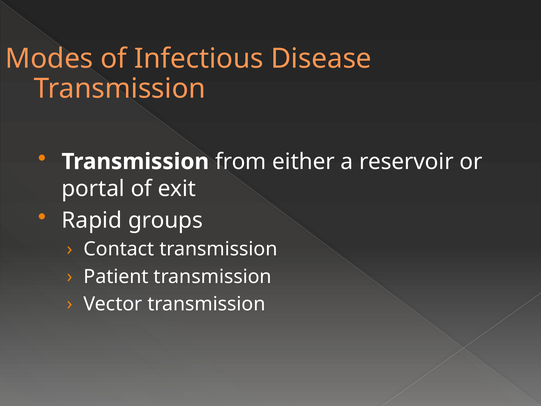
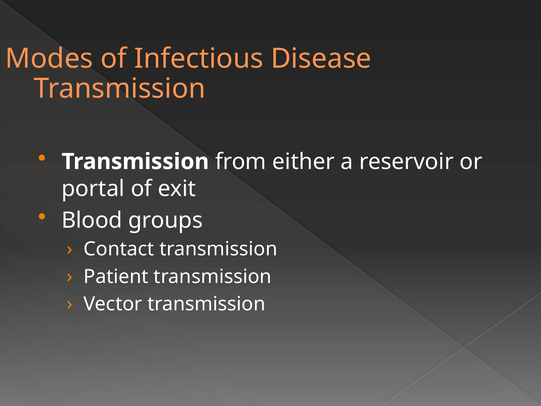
Rapid: Rapid -> Blood
